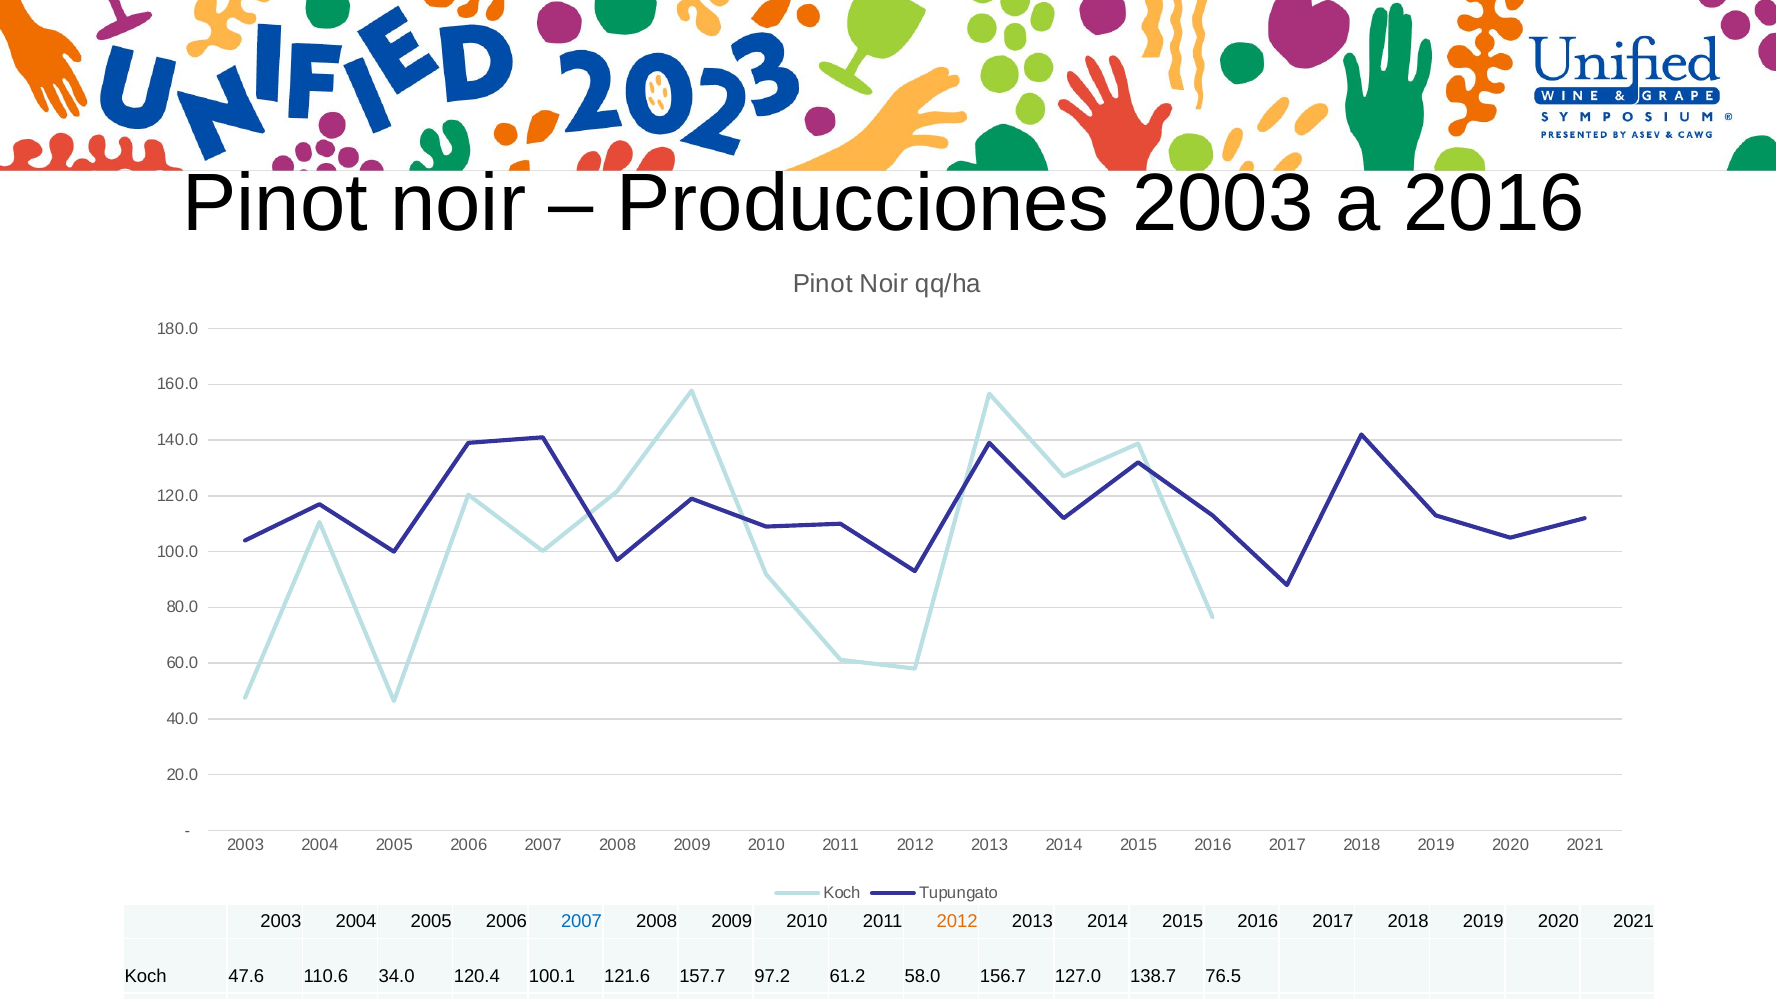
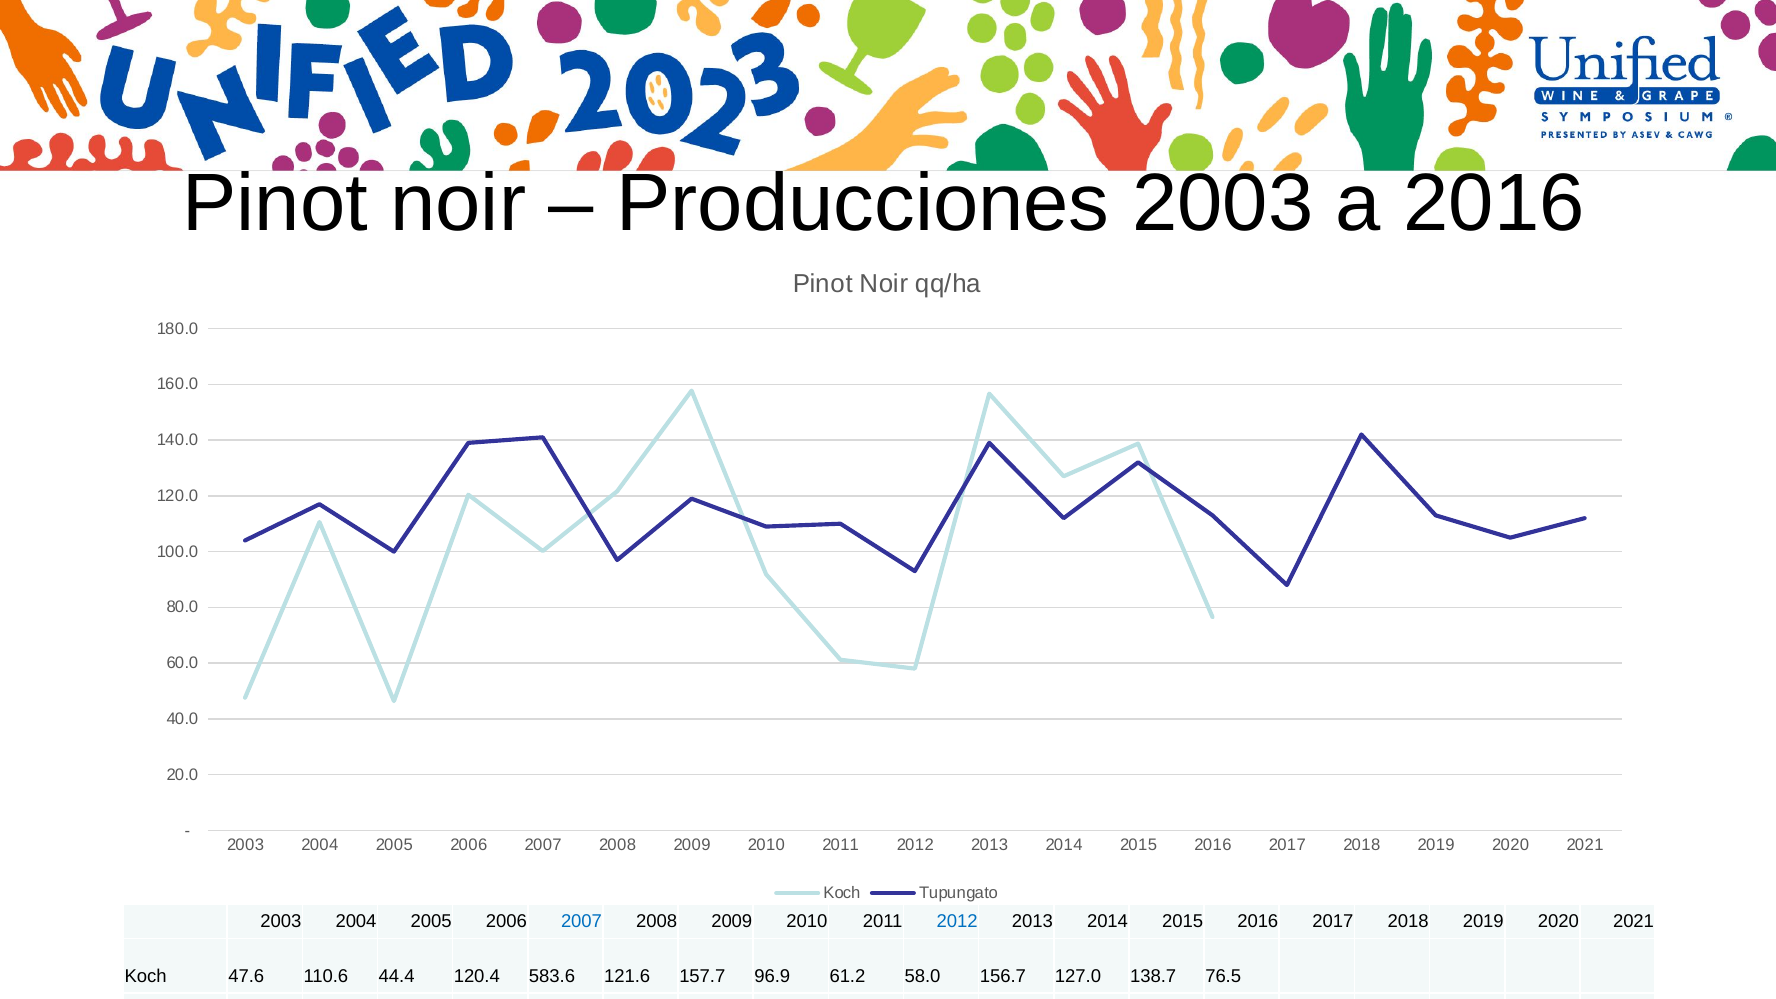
2012 at (957, 922) colour: orange -> blue
34.0: 34.0 -> 44.4
100.1: 100.1 -> 583.6
97.2: 97.2 -> 96.9
